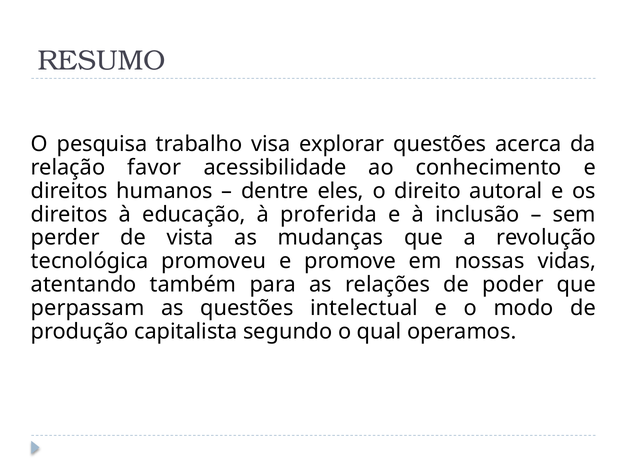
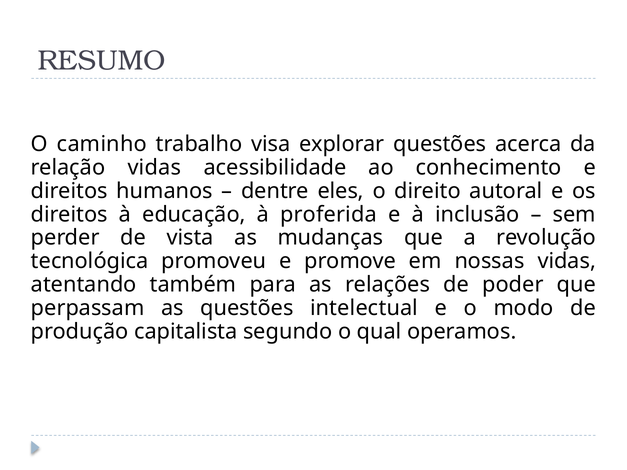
pesquisa: pesquisa -> caminho
relação favor: favor -> vidas
